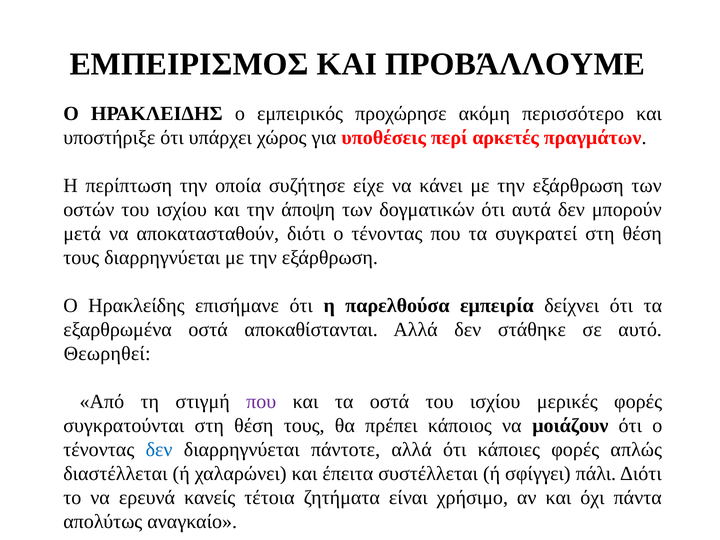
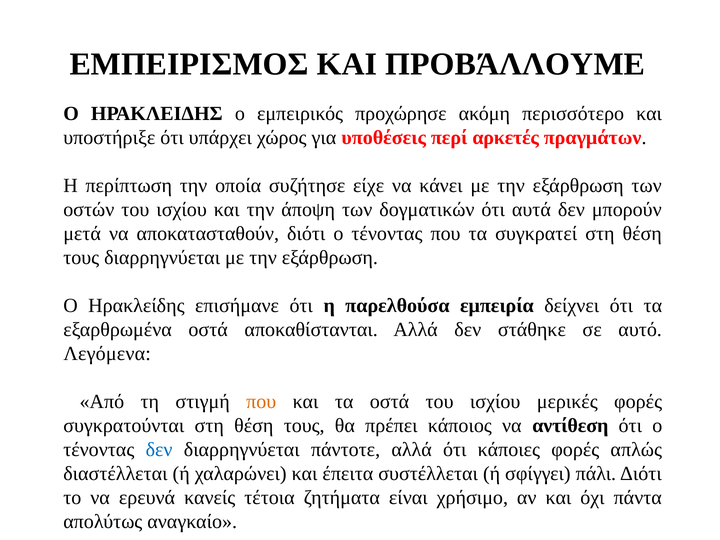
Θεωρηθεί: Θεωρηθεί -> Λεγόμενα
που at (261, 402) colour: purple -> orange
μοιάζουν: μοιάζουν -> αντίθεση
